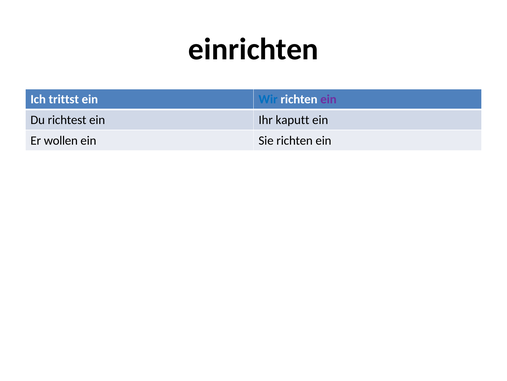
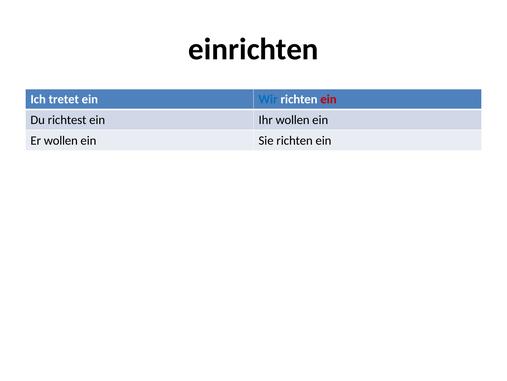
trittst: trittst -> tretet
ein at (328, 99) colour: purple -> red
Ihr kaputt: kaputt -> wollen
